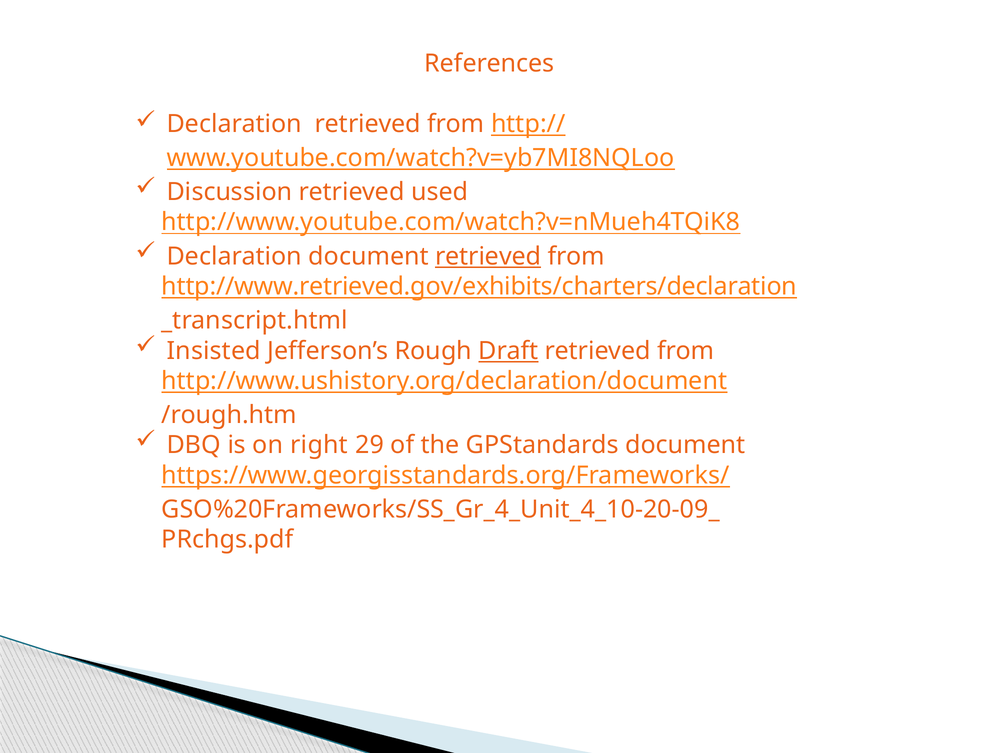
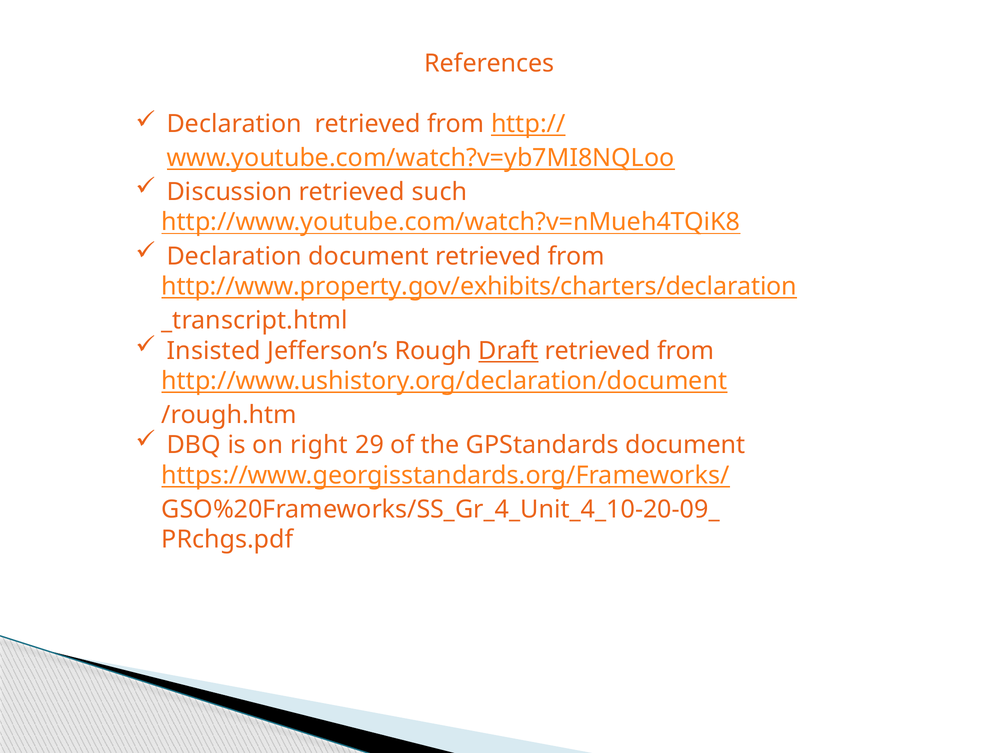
used: used -> such
retrieved at (488, 256) underline: present -> none
http://www.retrieved.gov/exhibits/charters/declaration: http://www.retrieved.gov/exhibits/charters/declaration -> http://www.property.gov/exhibits/charters/declaration
